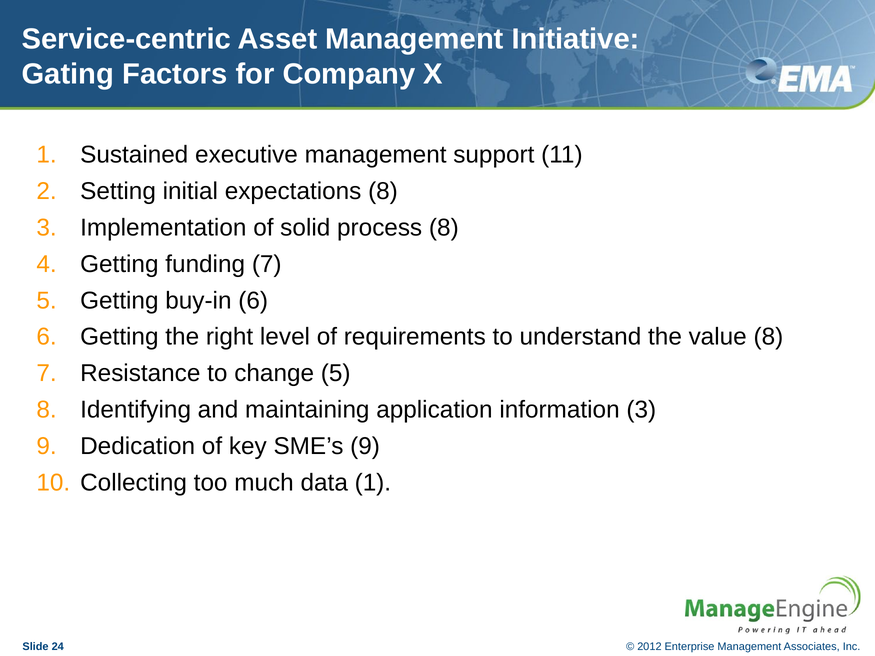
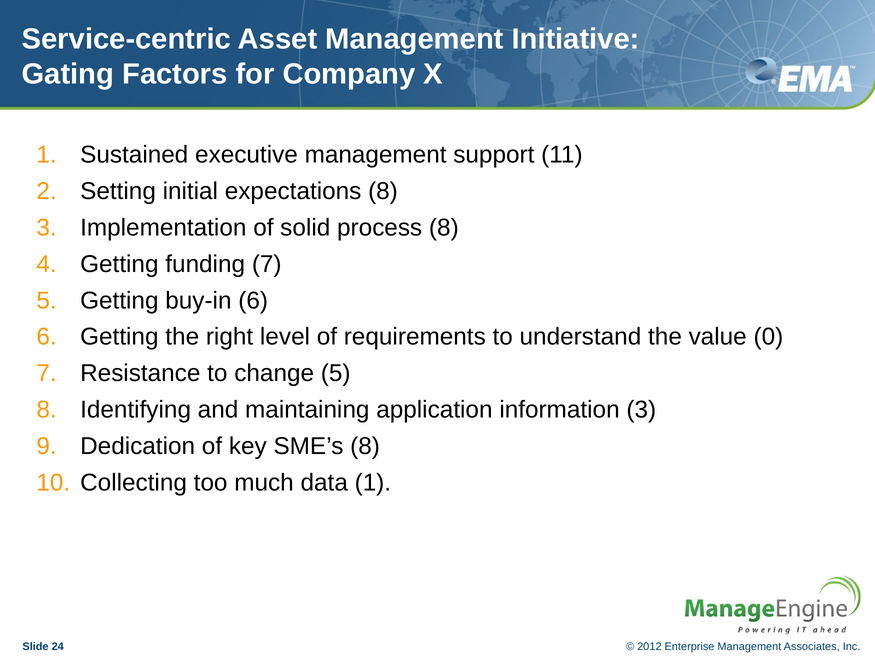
value 8: 8 -> 0
SME’s 9: 9 -> 8
